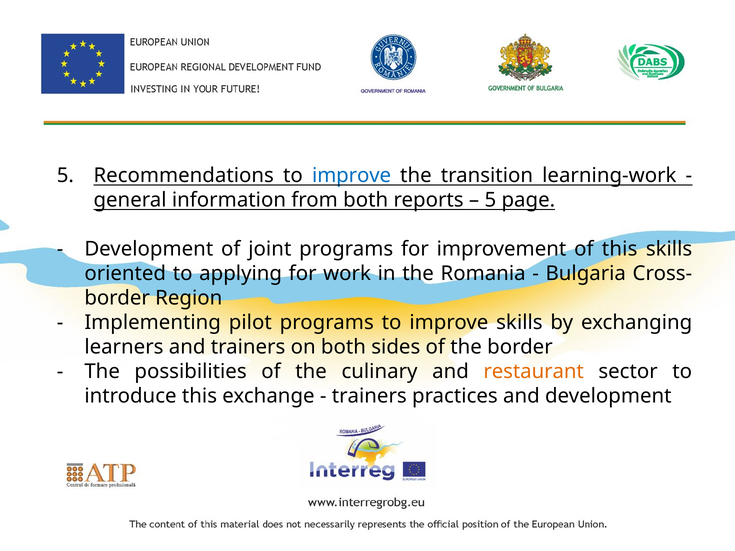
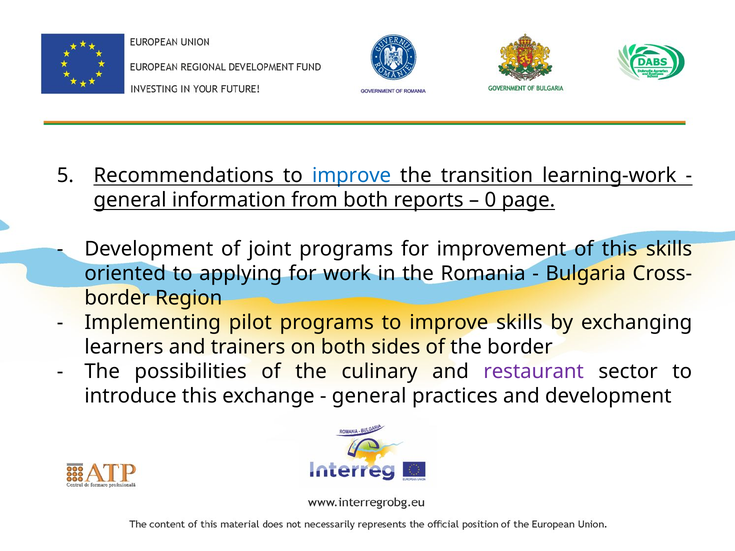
5 at (490, 200): 5 -> 0
restaurant colour: orange -> purple
trainers at (369, 396): trainers -> general
